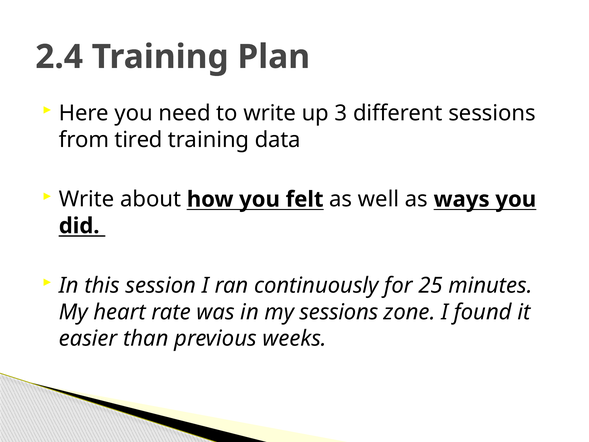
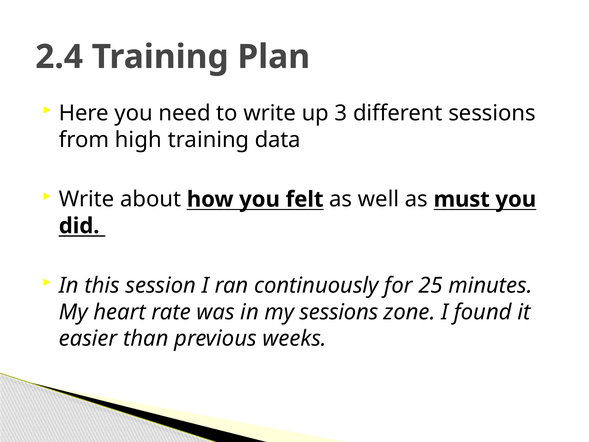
tired: tired -> high
ways: ways -> must
